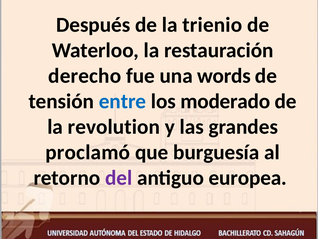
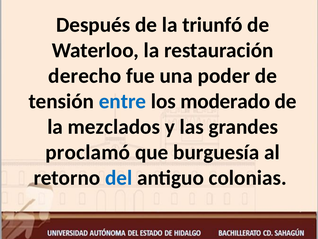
trienio: trienio -> triunfó
words: words -> poder
revolution: revolution -> mezclados
del colour: purple -> blue
europea: europea -> colonias
